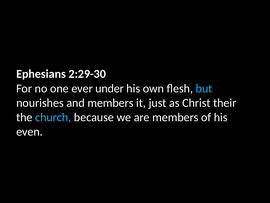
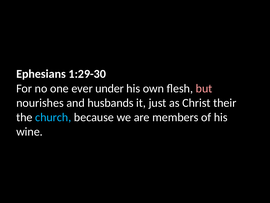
2:29-30: 2:29-30 -> 1:29-30
but colour: light blue -> pink
and members: members -> husbands
even: even -> wine
